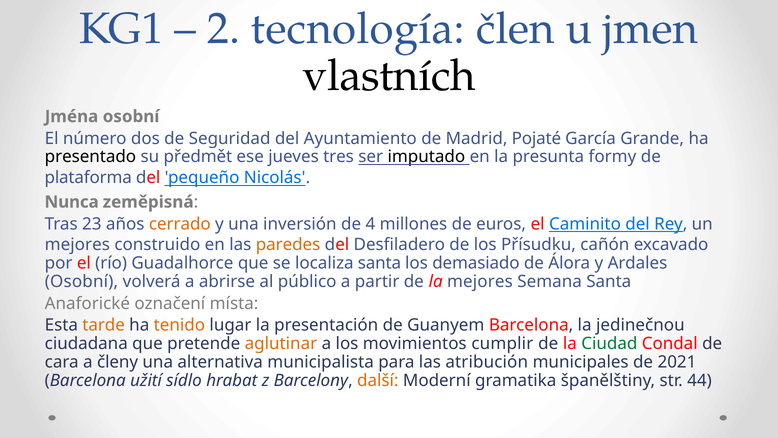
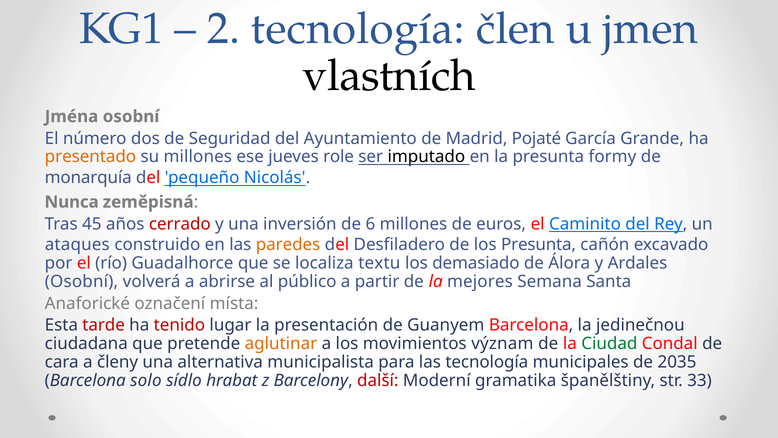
presentado colour: black -> orange
su předmět: předmět -> millones
tres: tres -> role
plataforma: plataforma -> monarquía
23: 23 -> 45
cerrado colour: orange -> red
4: 4 -> 6
mejores at (77, 245): mejores -> ataques
los Přísudku: Přísudku -> Presunta
localiza santa: santa -> textu
tarde colour: orange -> red
tenido colour: orange -> red
cumplir: cumplir -> význam
las atribución: atribución -> tecnología
2021: 2021 -> 2035
užití: užití -> solo
další colour: orange -> red
44: 44 -> 33
